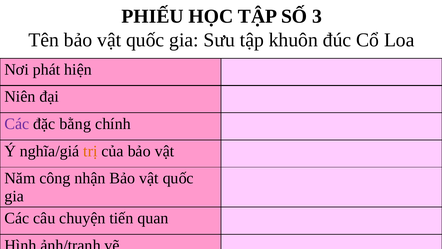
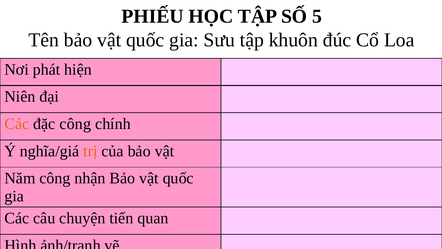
3: 3 -> 5
Các at (17, 124) colour: purple -> orange
đặc bằng: bằng -> công
